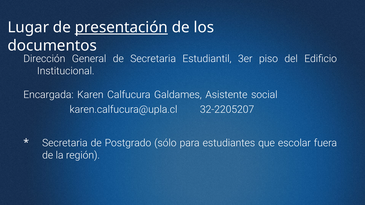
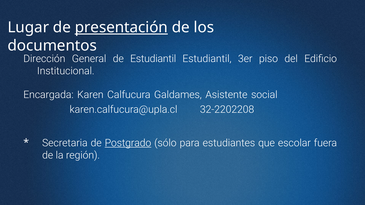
de Secretaria: Secretaria -> Estudiantil
32-2205207: 32-2205207 -> 32-2202208
Postgrado underline: none -> present
